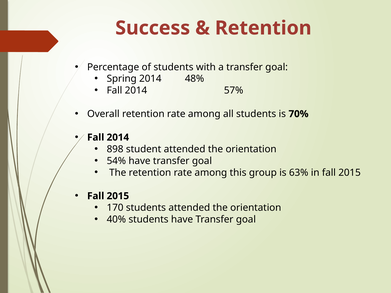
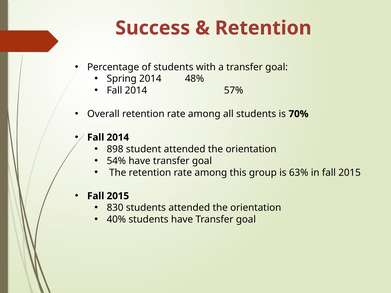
170: 170 -> 830
